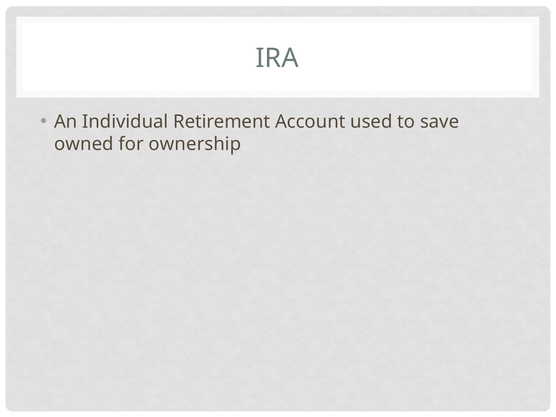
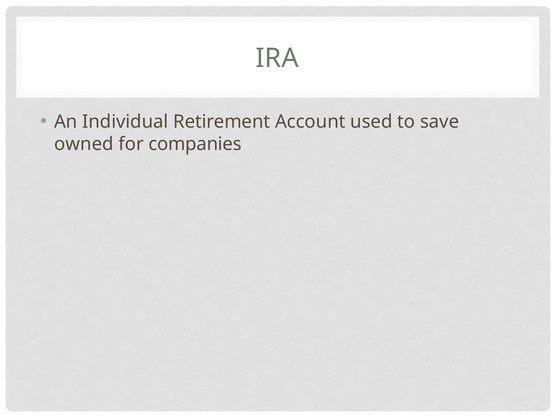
ownership: ownership -> companies
